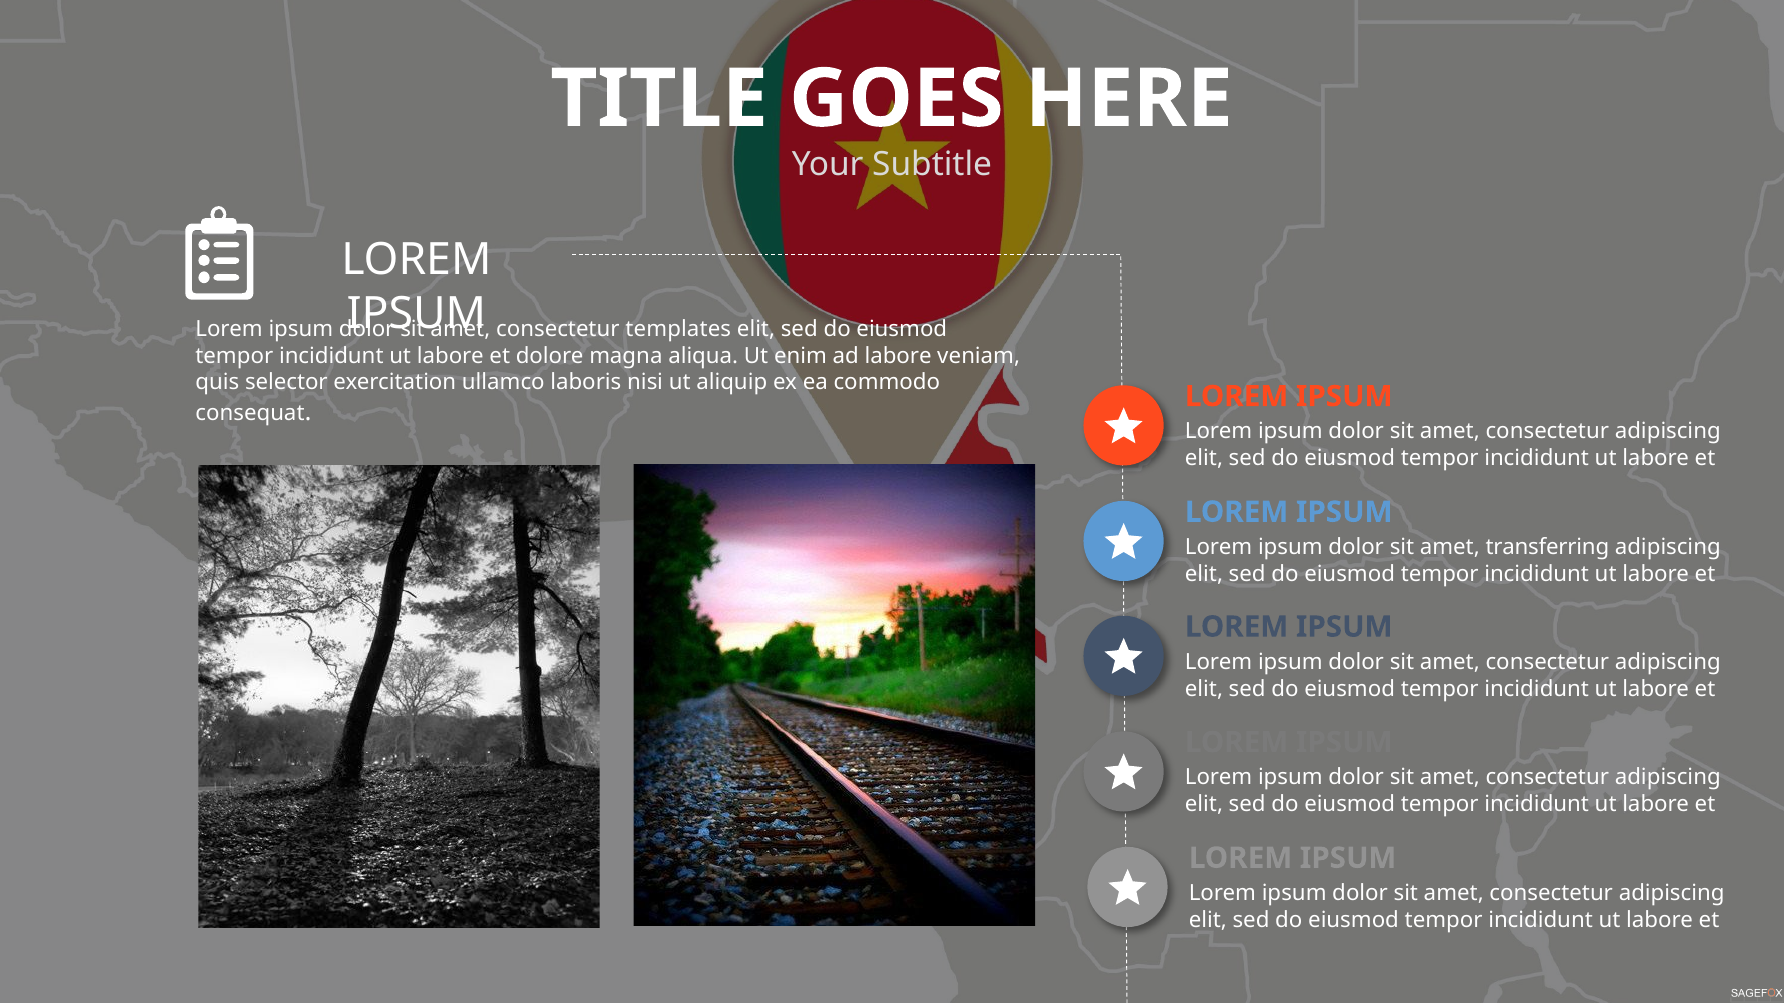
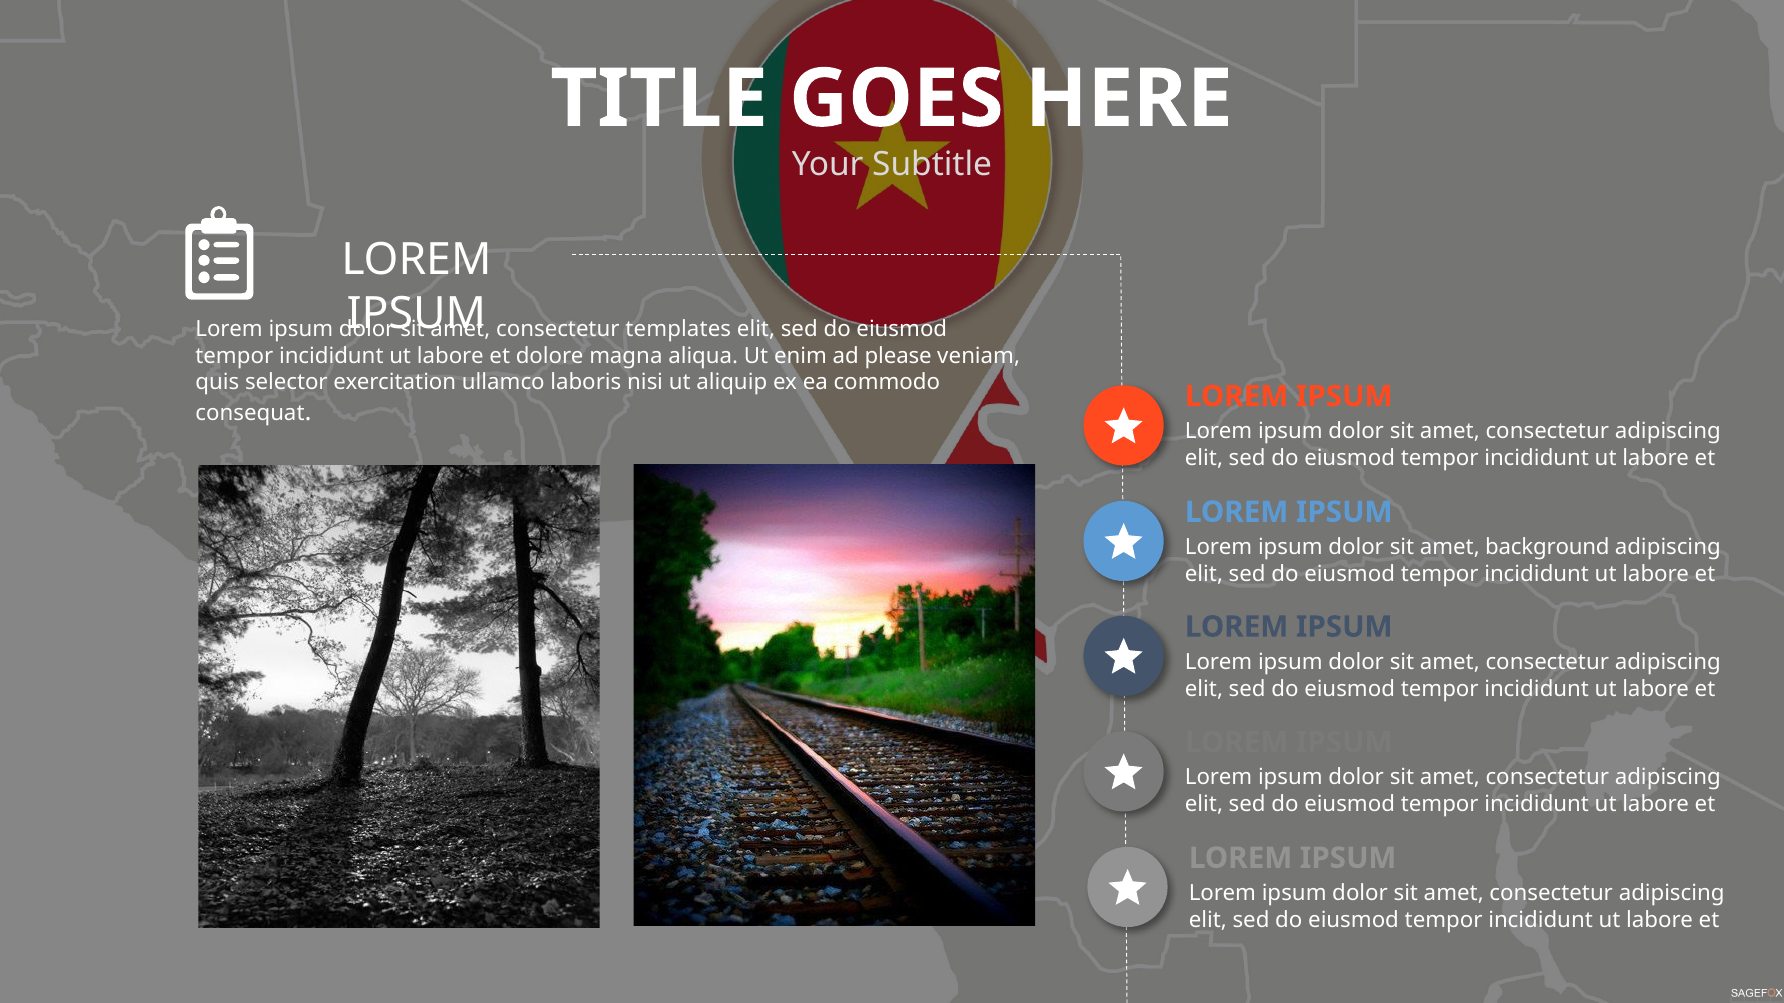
ad labore: labore -> please
transferring: transferring -> background
